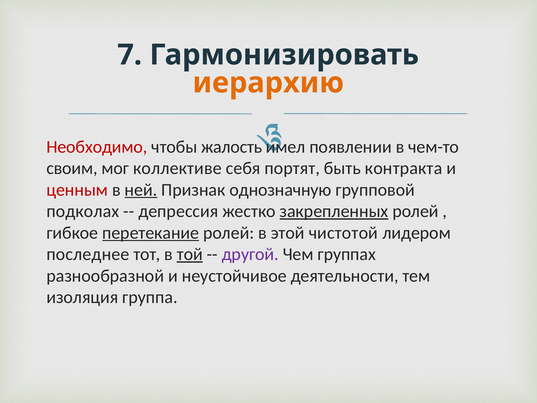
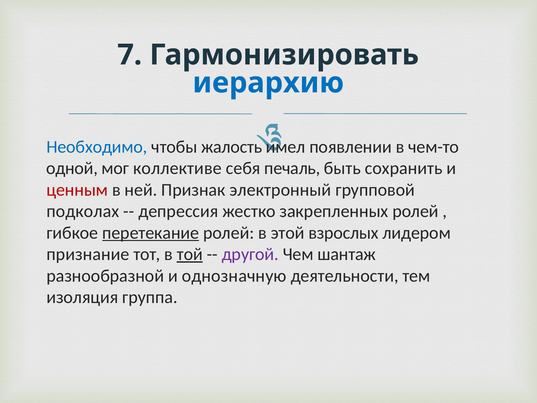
иерархию colour: orange -> blue
Необходимо colour: red -> blue
своим: своим -> одной
портят: портят -> печаль
контракта: контракта -> сохранить
ней underline: present -> none
однозначную: однозначную -> электронный
закрепленных underline: present -> none
чистотой: чистотой -> взрослых
последнее: последнее -> признание
группах: группах -> шантаж
неустойчивое: неустойчивое -> однозначную
